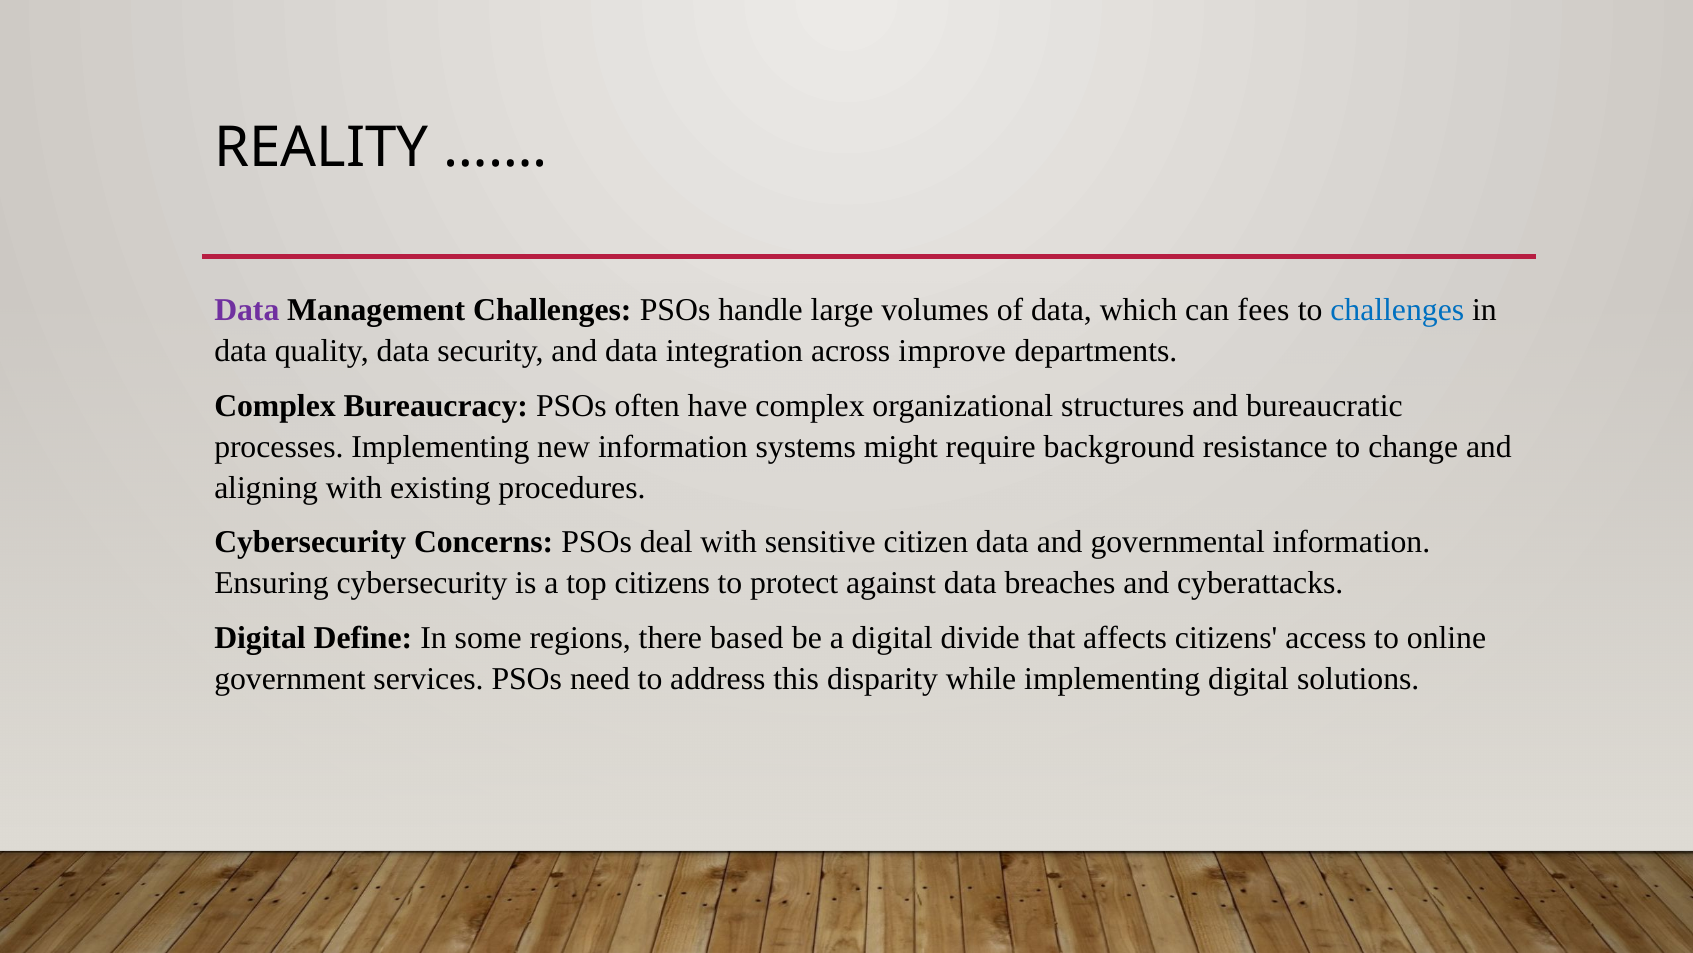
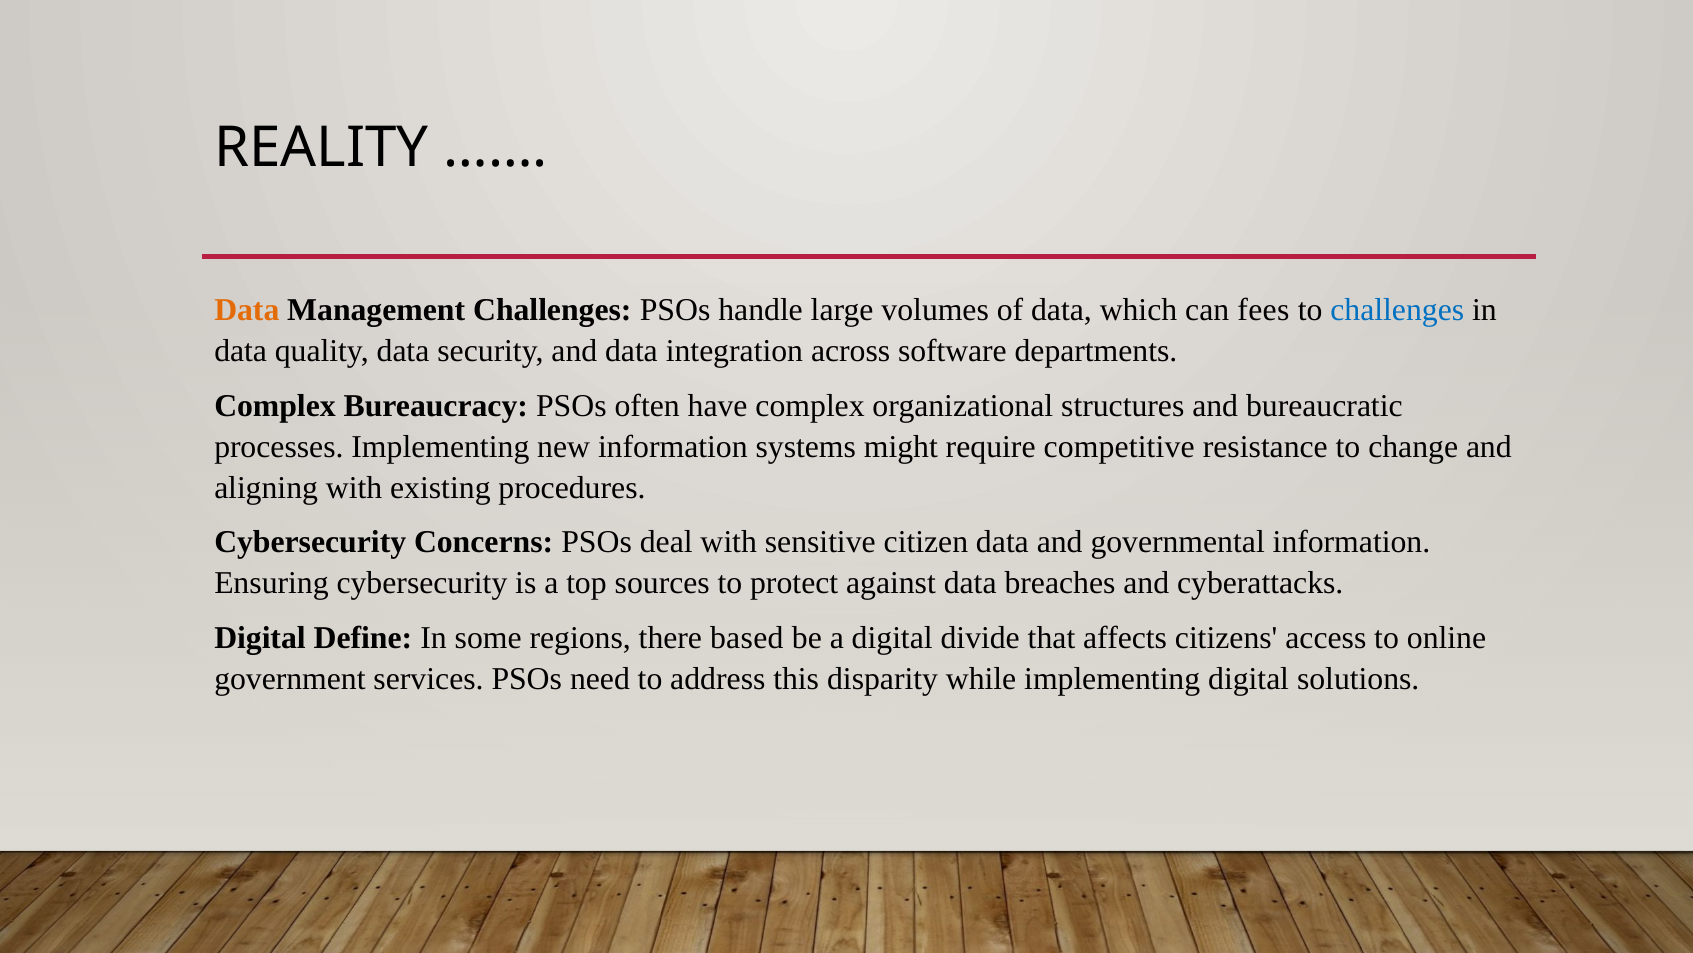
Data at (247, 310) colour: purple -> orange
improve: improve -> software
background: background -> competitive
top citizens: citizens -> sources
